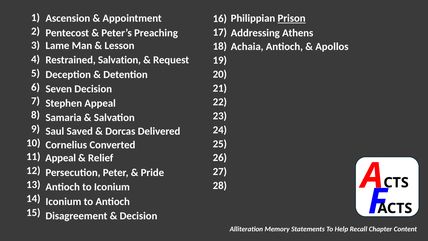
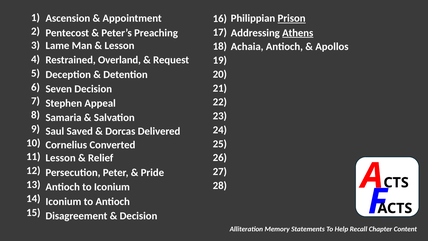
Athens underline: none -> present
Restrained Salvation: Salvation -> Overland
Appeal at (61, 158): Appeal -> Lesson
